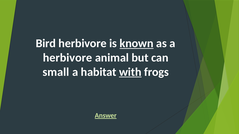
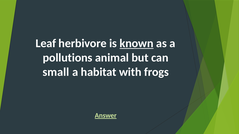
Bird: Bird -> Leaf
herbivore at (68, 58): herbivore -> pollutions
with underline: present -> none
